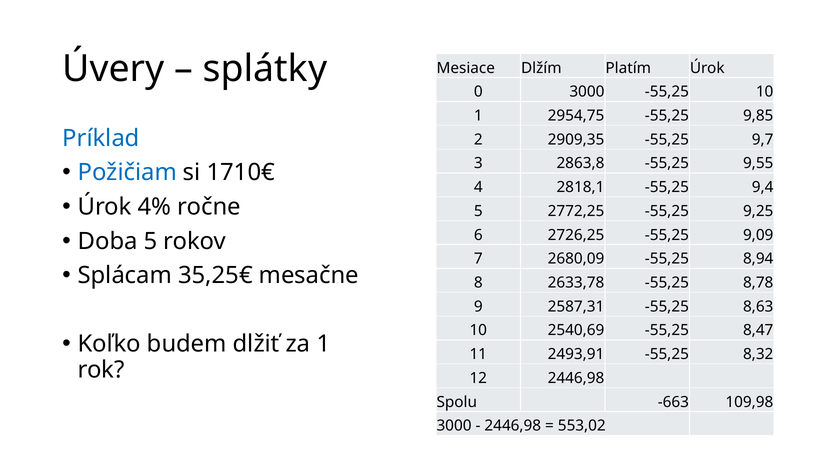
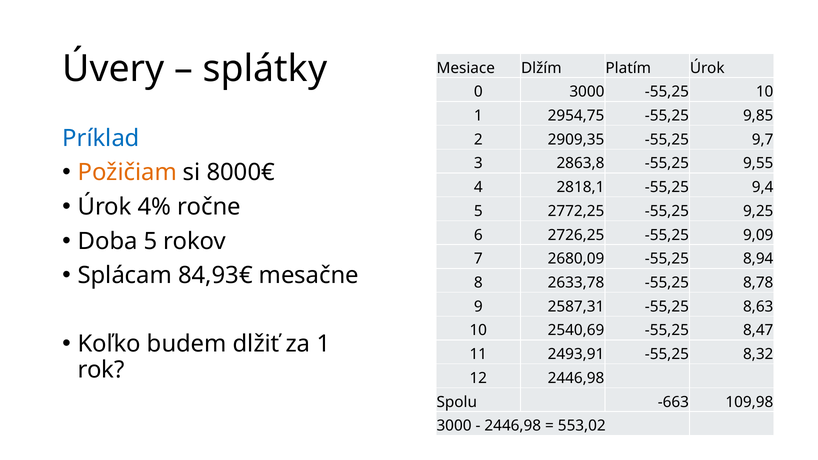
Požičiam colour: blue -> orange
1710€: 1710€ -> 8000€
35,25€: 35,25€ -> 84,93€
